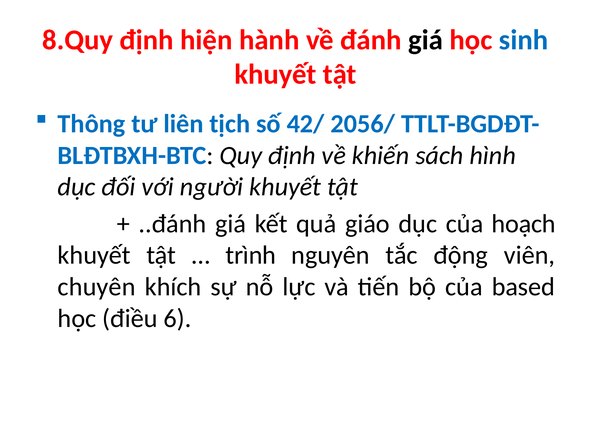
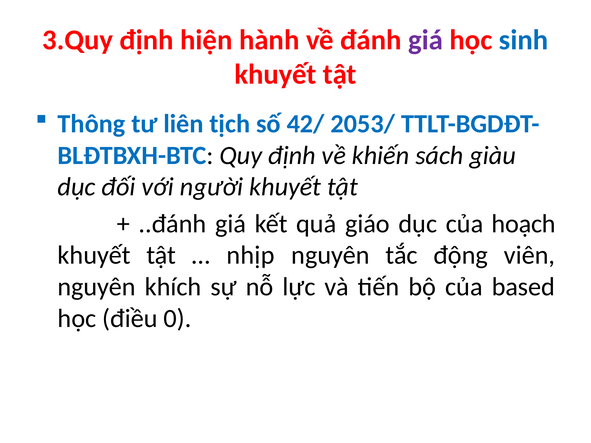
8.Quy: 8.Quy -> 3.Quy
giá at (426, 40) colour: black -> purple
2056/: 2056/ -> 2053/
hình: hình -> giàu
trình: trình -> nhịp
chuyên at (97, 287): chuyên -> nguyên
6: 6 -> 0
